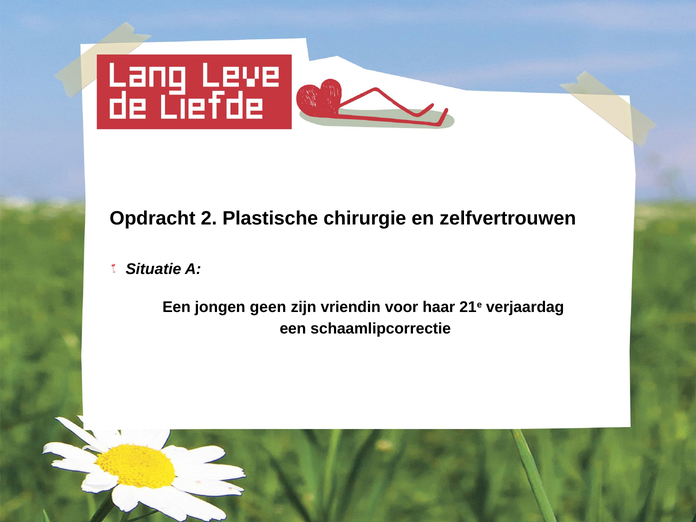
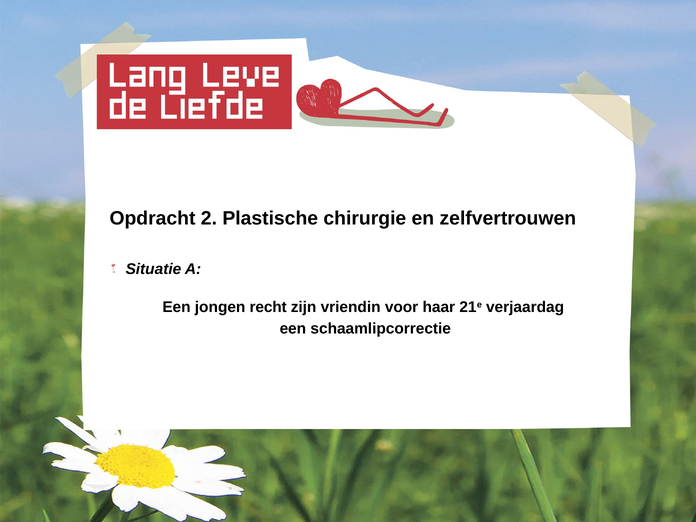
geen: geen -> recht
